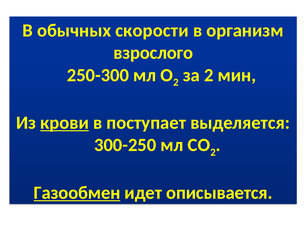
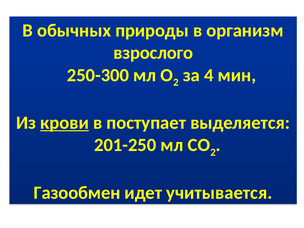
скорости: скорости -> природы
за 2: 2 -> 4
300-250: 300-250 -> 201-250
Газообмен underline: present -> none
описывается: описывается -> учитывается
